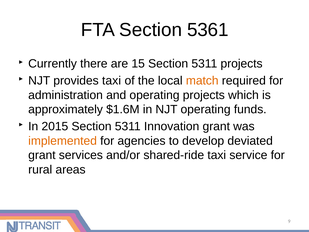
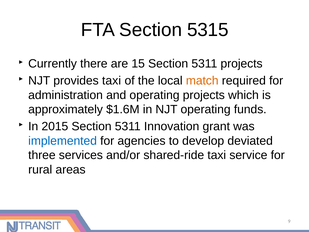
5361: 5361 -> 5315
implemented colour: orange -> blue
grant at (42, 155): grant -> three
